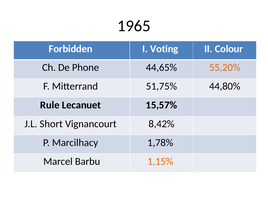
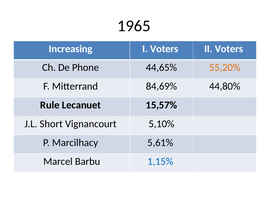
Forbidden: Forbidden -> Increasing
I Voting: Voting -> Voters
II Colour: Colour -> Voters
51,75%: 51,75% -> 84,69%
8,42%: 8,42% -> 5,10%
1,78%: 1,78% -> 5,61%
1,15% colour: orange -> blue
